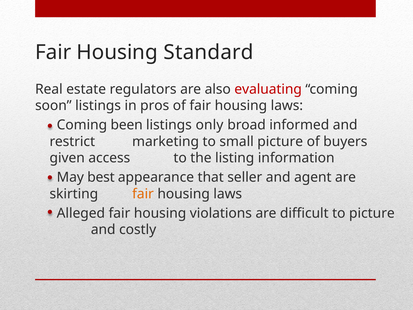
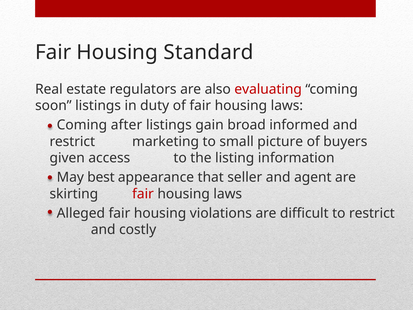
pros: pros -> duty
been: been -> after
only: only -> gain
fair at (143, 194) colour: orange -> red
to picture: picture -> restrict
